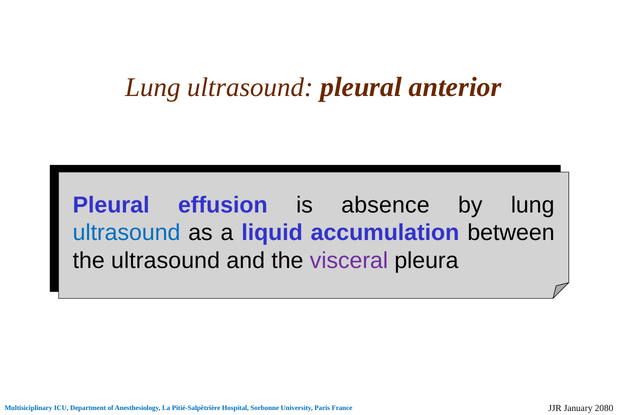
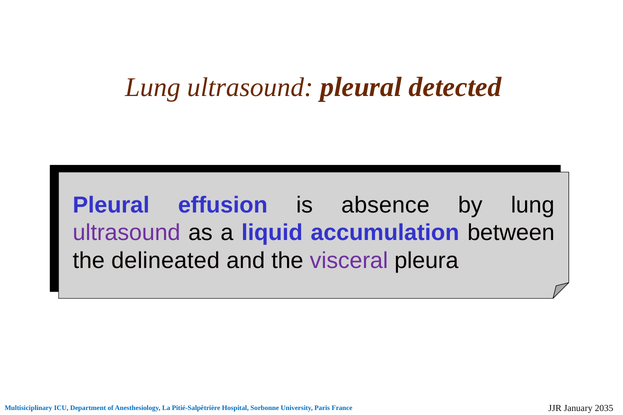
anterior: anterior -> detected
ultrasound at (127, 233) colour: blue -> purple
the ultrasound: ultrasound -> delineated
2080: 2080 -> 2035
